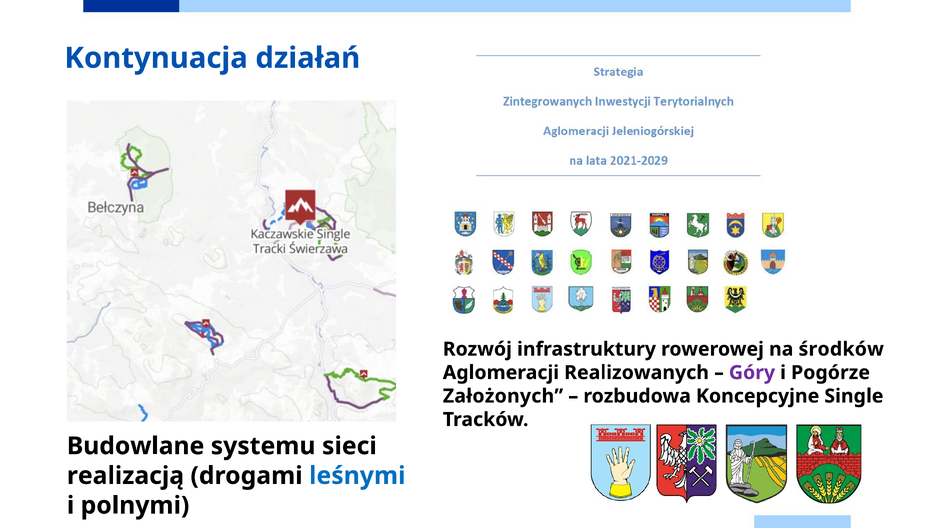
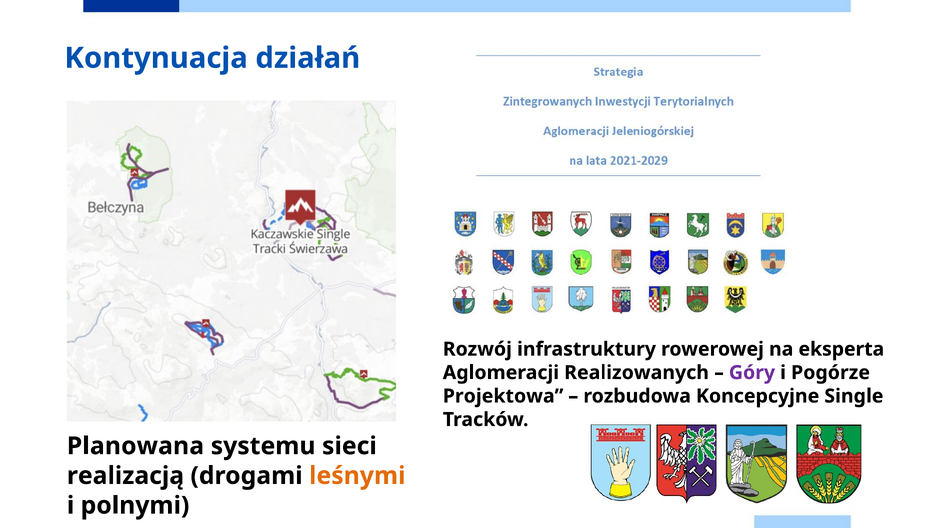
środków: środków -> eksperta
Założonych: Założonych -> Projektowa
Budowlane: Budowlane -> Planowana
leśnymi colour: blue -> orange
